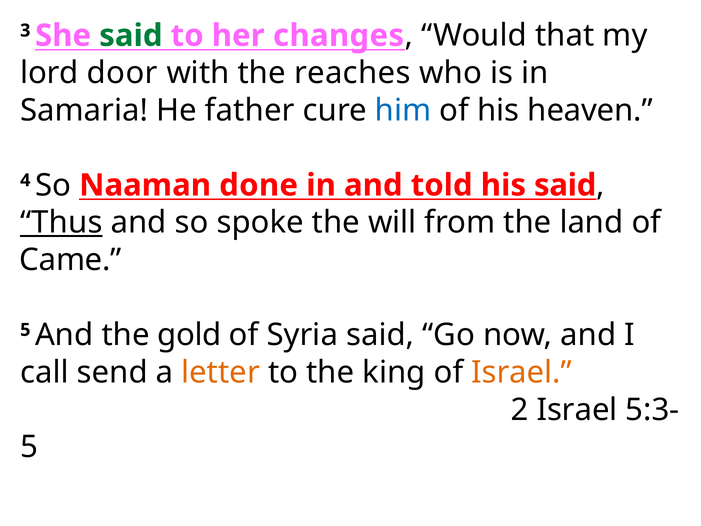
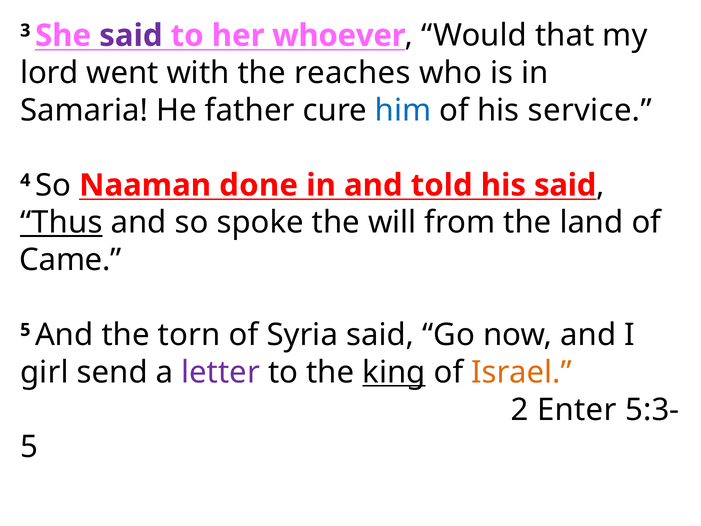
said at (131, 36) colour: green -> purple
changes: changes -> whoever
door: door -> went
heaven: heaven -> service
gold: gold -> torn
call: call -> girl
letter colour: orange -> purple
king underline: none -> present
2 Israel: Israel -> Enter
